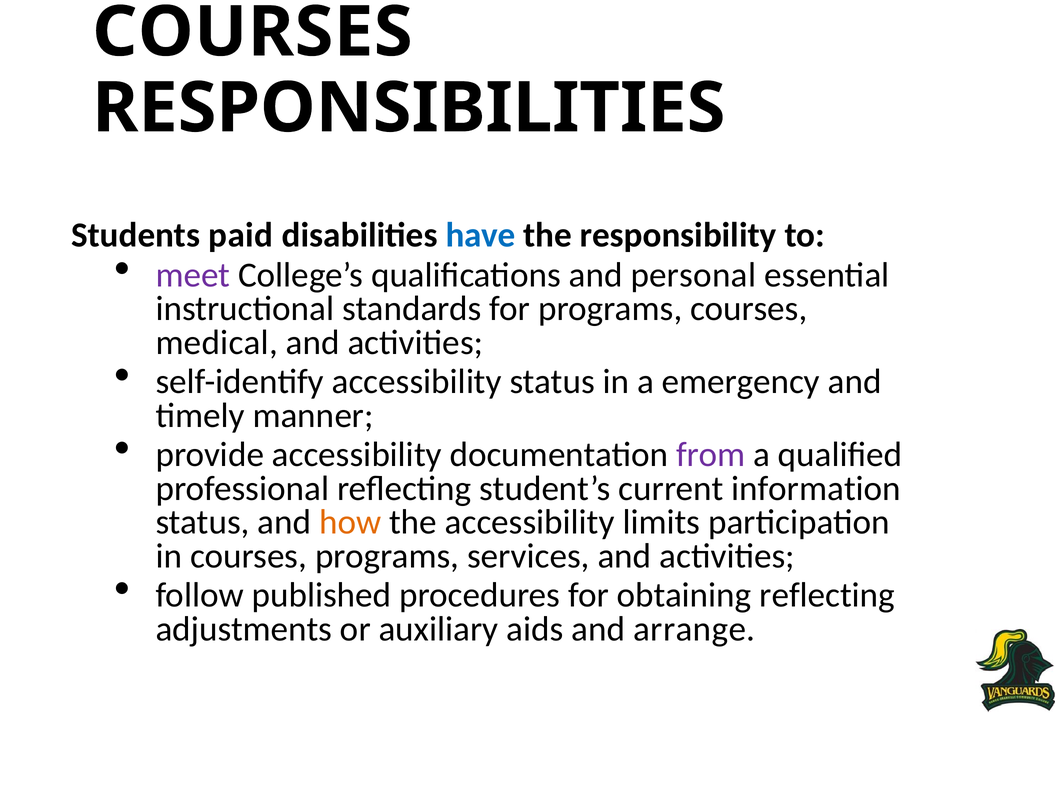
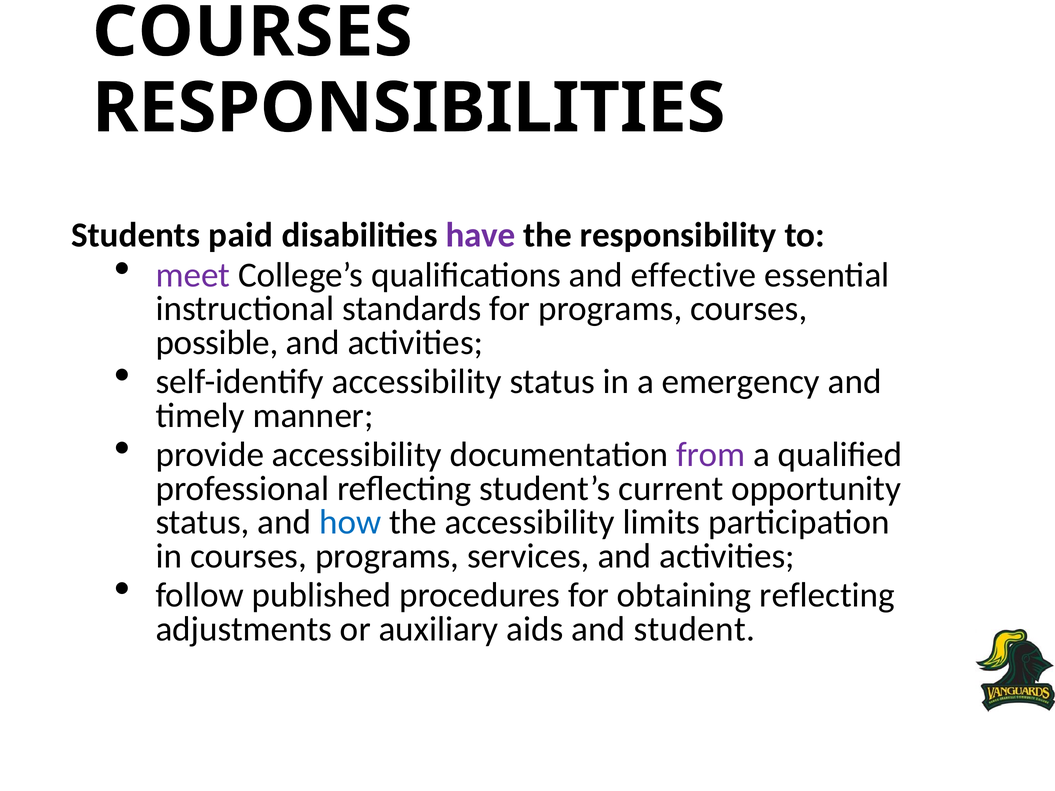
have colour: blue -> purple
personal: personal -> effective
medical: medical -> possible
information: information -> opportunity
how colour: orange -> blue
arrange: arrange -> student
